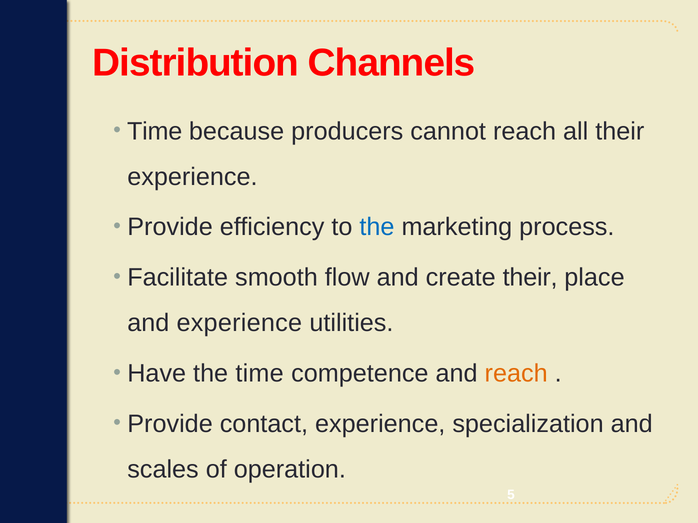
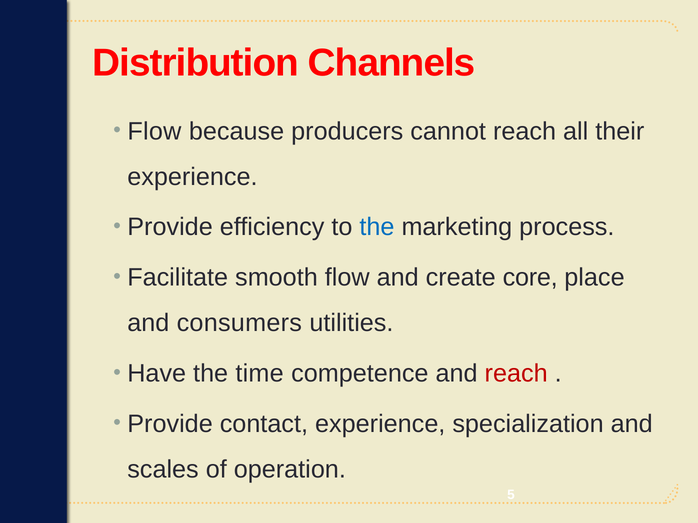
Time at (155, 131): Time -> Flow
create their: their -> core
and experience: experience -> consumers
reach at (516, 374) colour: orange -> red
